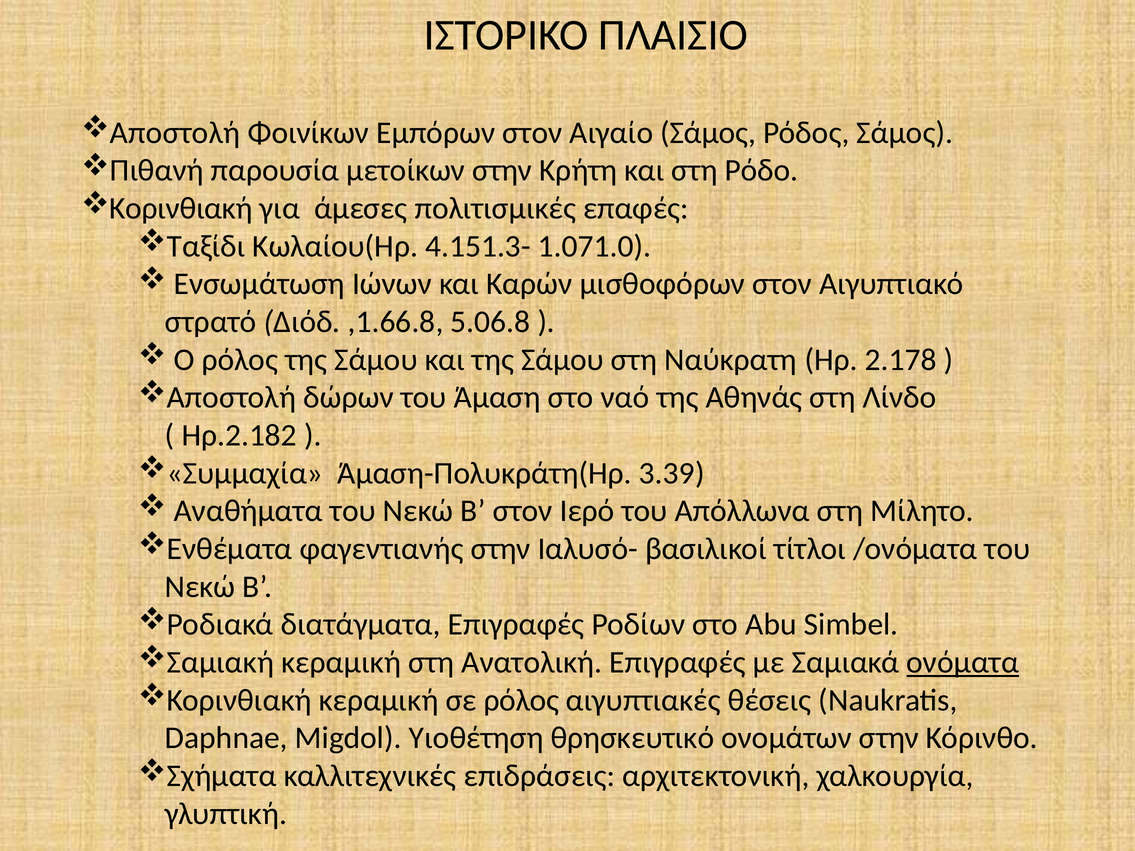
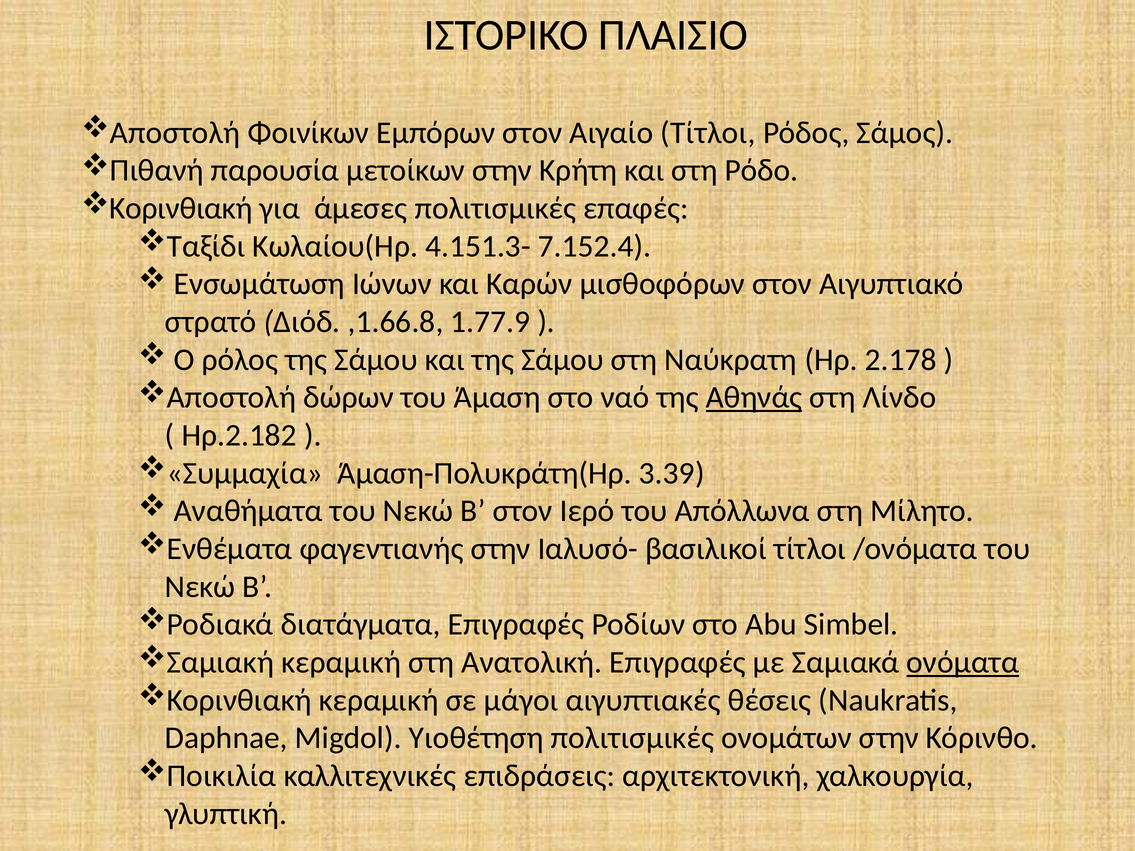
Αιγαίο Σάμος: Σάμος -> Τίτλοι
1.071.0: 1.071.0 -> 7.152.4
5.06.8: 5.06.8 -> 1.77.9
Αθηνάς underline: none -> present
σε ρόλος: ρόλος -> μάγοι
Υιοθέτηση θρησκευτικό: θρησκευτικό -> πολιτισμικές
Σχήματα: Σχήματα -> Ποικιλία
